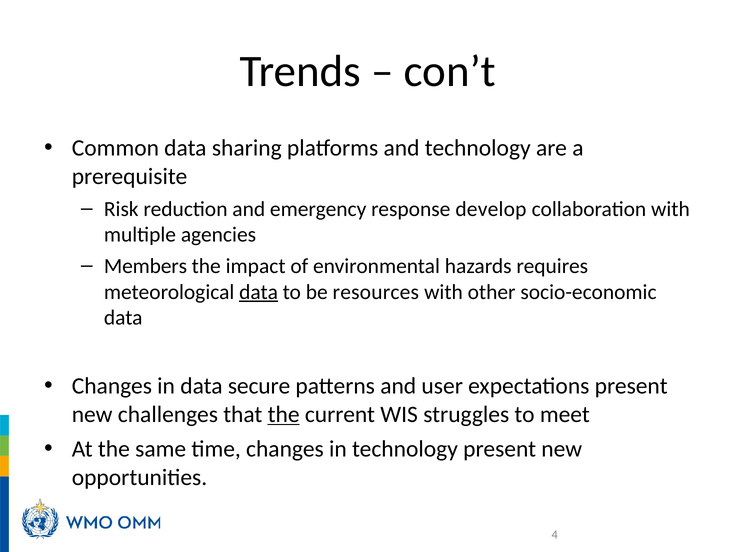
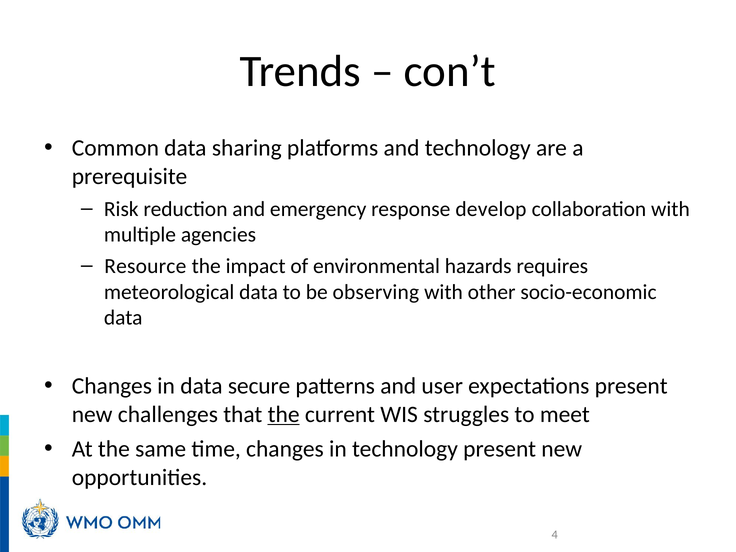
Members: Members -> Resource
data at (259, 292) underline: present -> none
resources: resources -> observing
